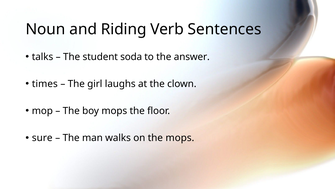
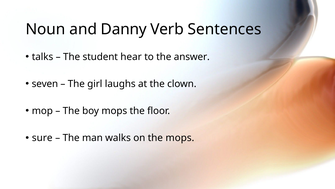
Riding: Riding -> Danny
soda: soda -> hear
times: times -> seven
